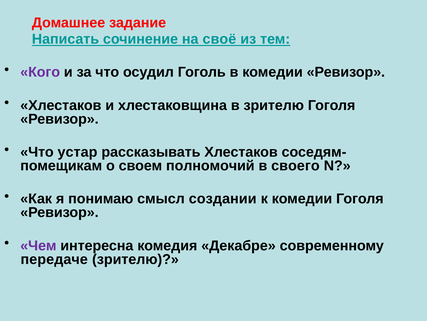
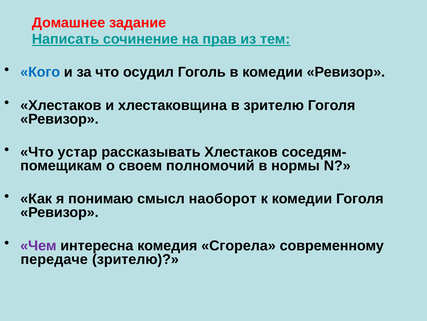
своё: своё -> прав
Кого colour: purple -> blue
своего: своего -> нормы
создании: создании -> наоборот
Декабре: Декабре -> Сгорела
